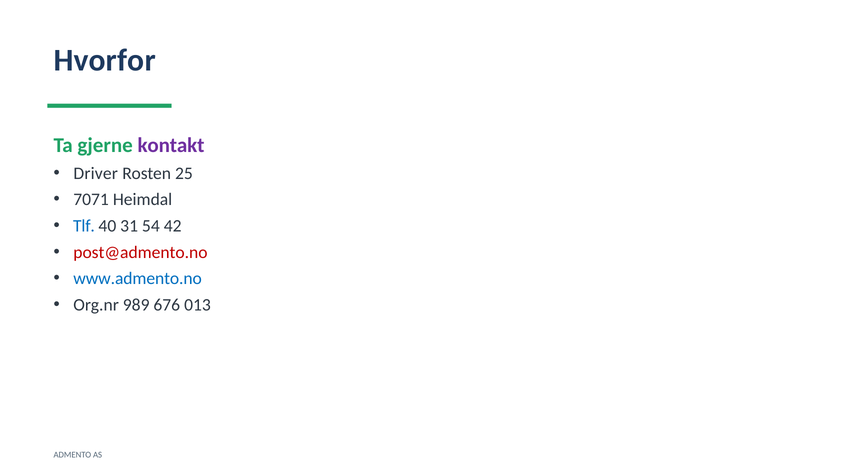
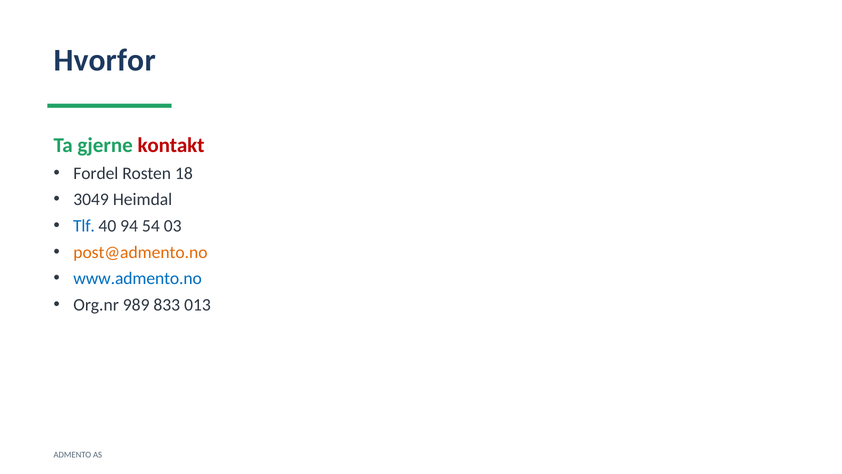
kontakt colour: purple -> red
Driver: Driver -> Fordel
25: 25 -> 18
7071: 7071 -> 3049
31: 31 -> 94
42: 42 -> 03
post@admento.no colour: red -> orange
676: 676 -> 833
